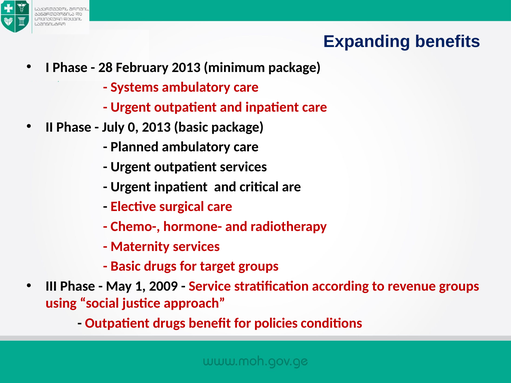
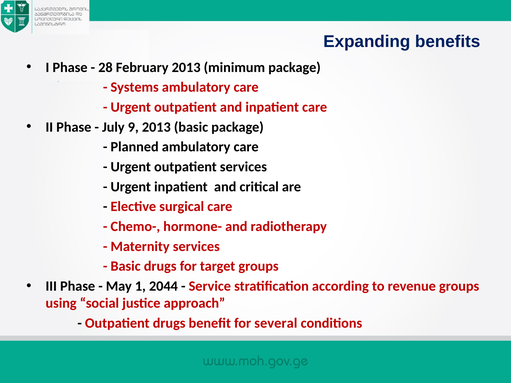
0: 0 -> 9
2009: 2009 -> 2044
policies: policies -> several
